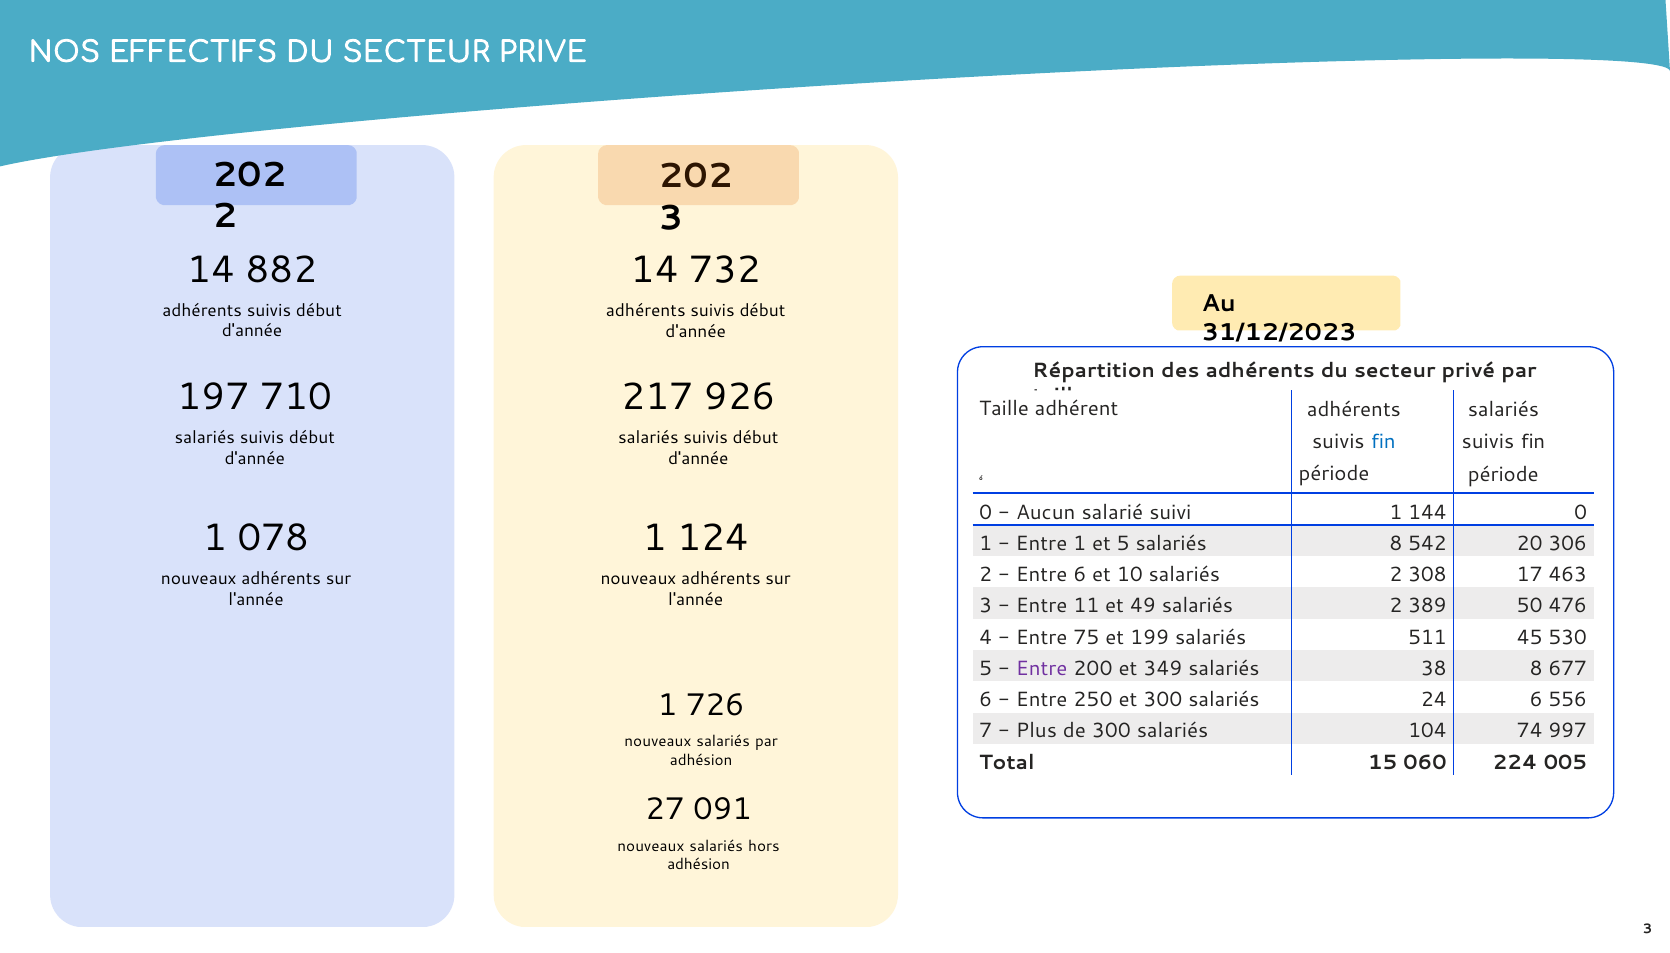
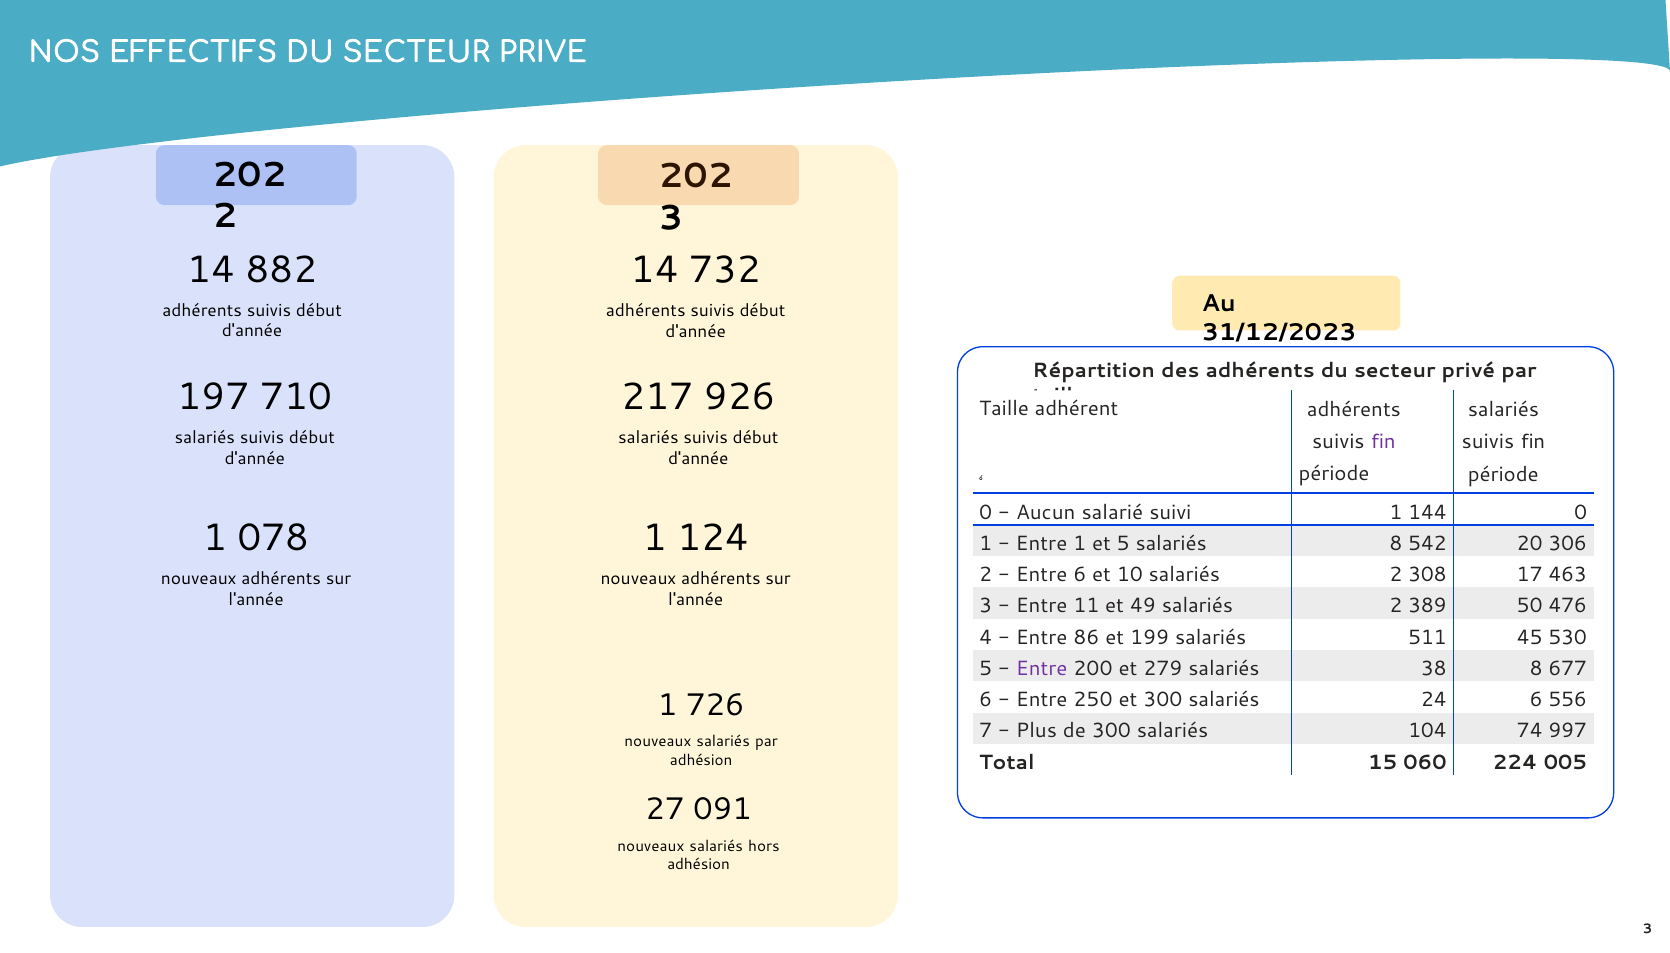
fin at (1383, 442) colour: blue -> purple
75: 75 -> 86
349: 349 -> 279
